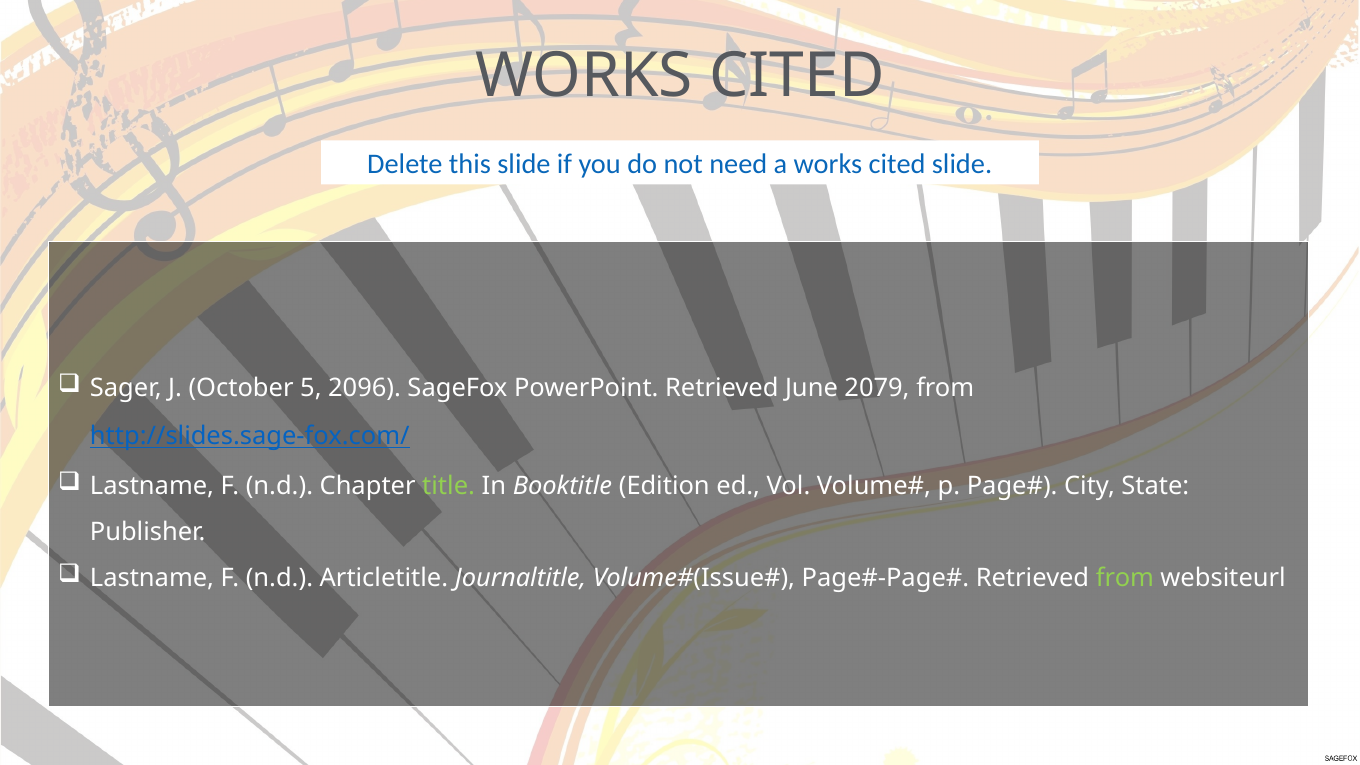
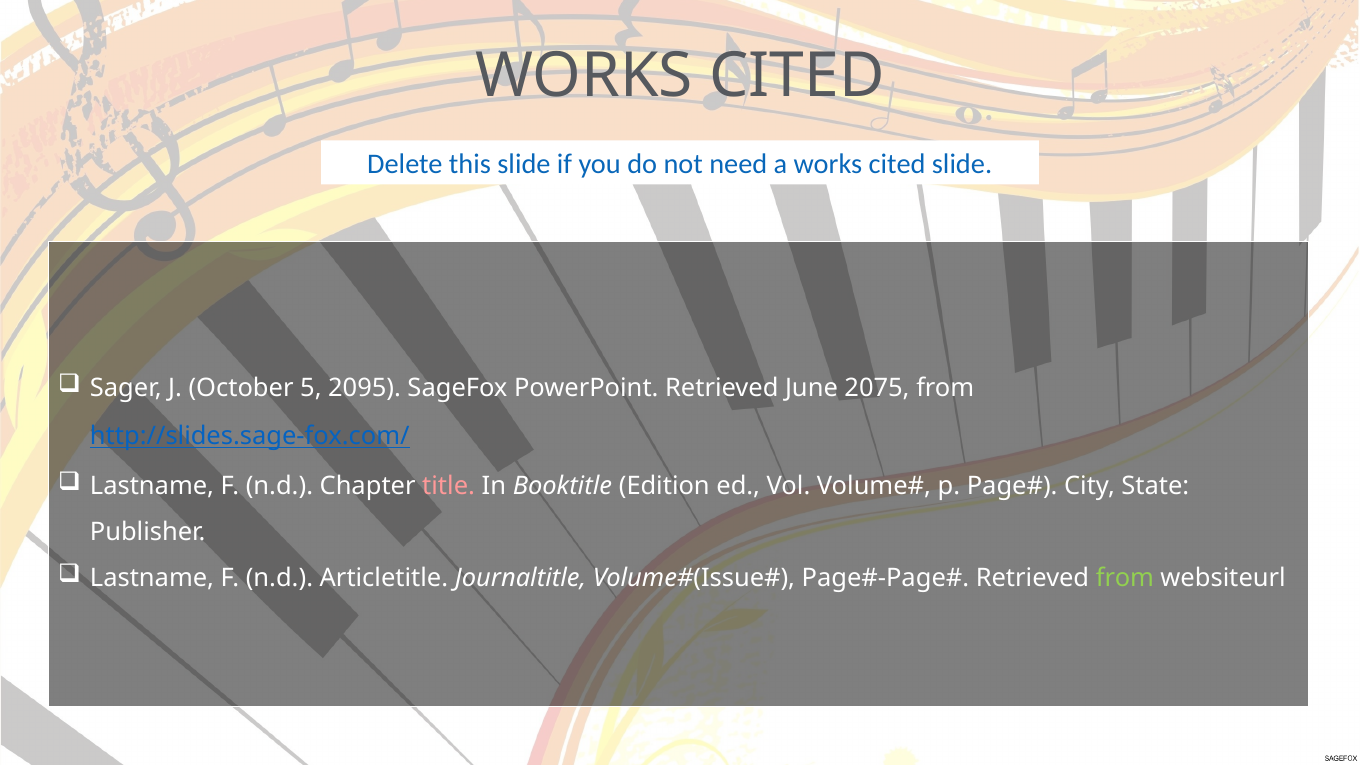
2096: 2096 -> 2095
2079: 2079 -> 2075
title colour: light green -> pink
